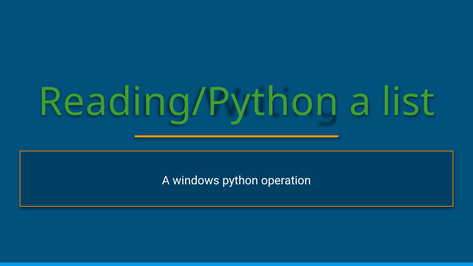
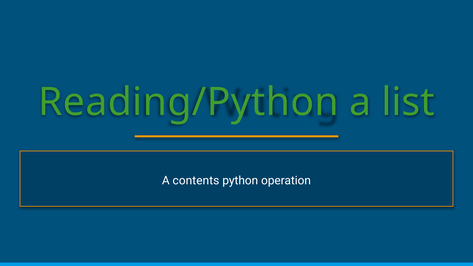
windows: windows -> contents
